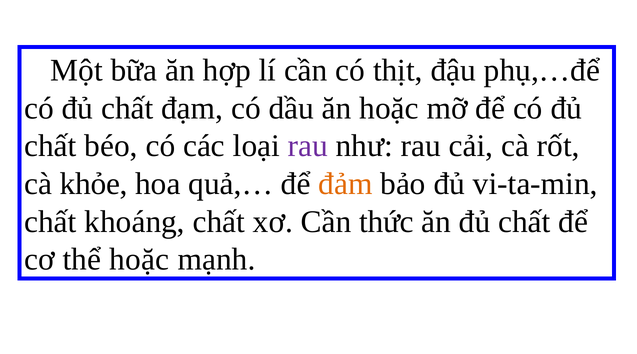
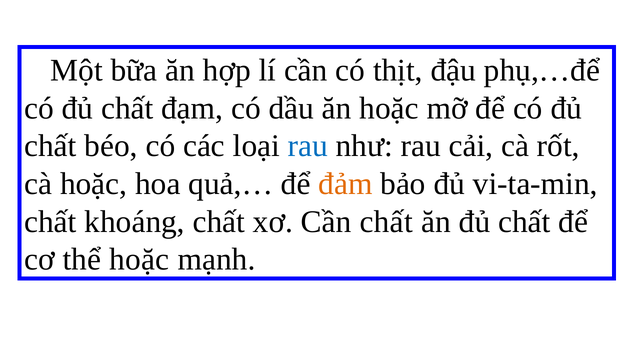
rau at (308, 146) colour: purple -> blue
cà khỏe: khỏe -> hoặc
Cần thức: thức -> chất
